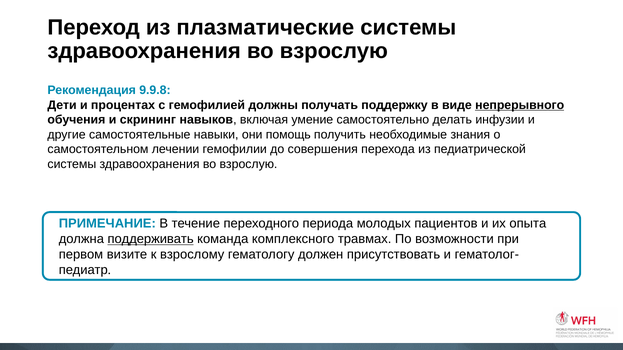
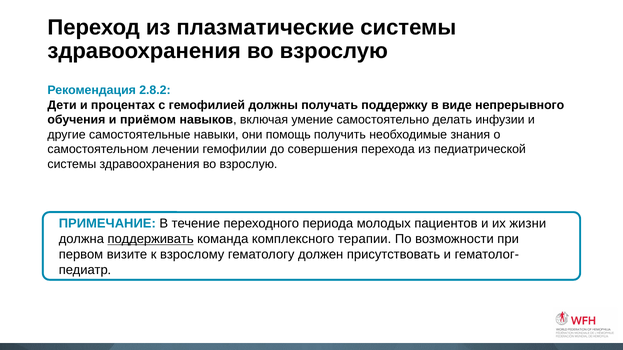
9.9.8: 9.9.8 -> 2.8.2
непрерывного underline: present -> none
скрининг: скрининг -> приёмом
опыта: опыта -> жизни
травмах: травмах -> терапии
